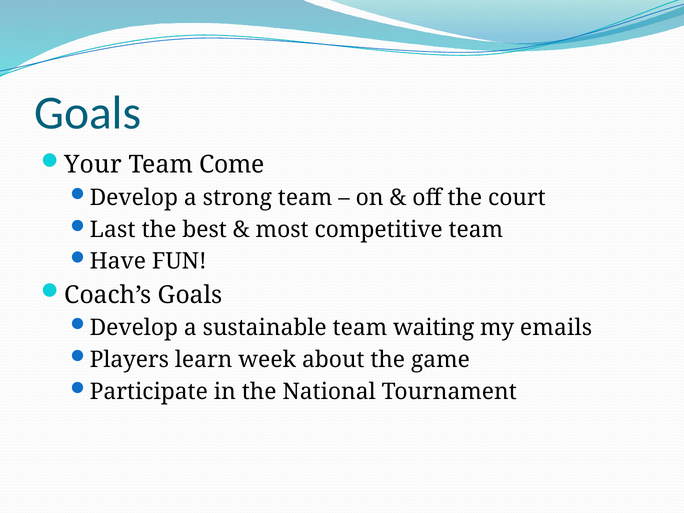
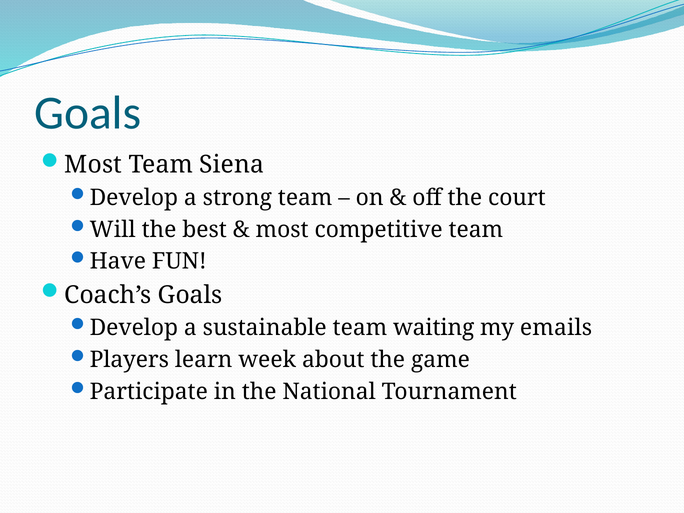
Your at (93, 165): Your -> Most
Come: Come -> Siena
Last: Last -> Will
